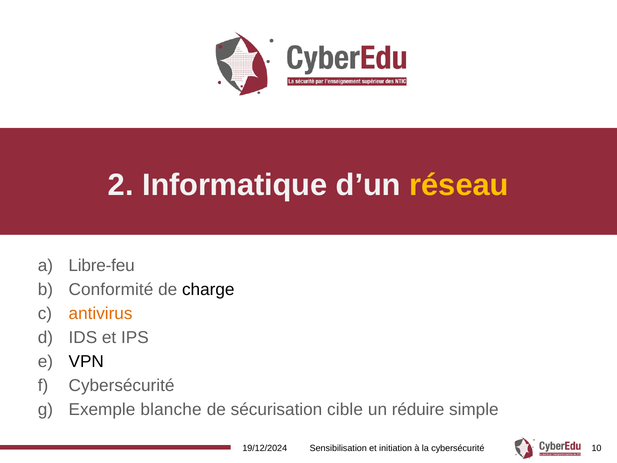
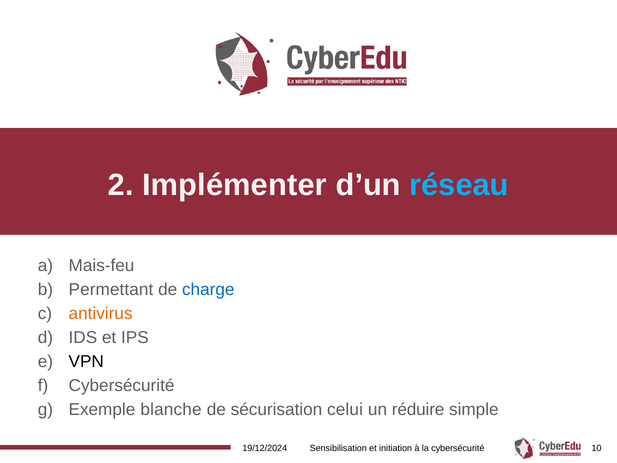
Informatique: Informatique -> Implémenter
réseau colour: yellow -> light blue
Libre-feu: Libre-feu -> Mais-feu
Conformité: Conformité -> Permettant
charge colour: black -> blue
cible: cible -> celui
